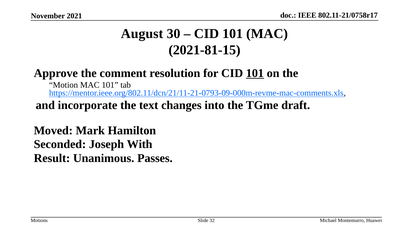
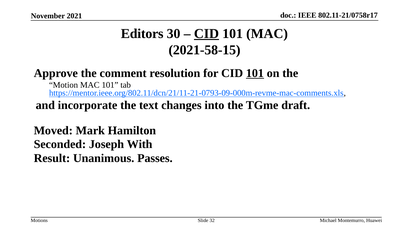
August: August -> Editors
CID at (206, 34) underline: none -> present
2021-81-15: 2021-81-15 -> 2021-58-15
